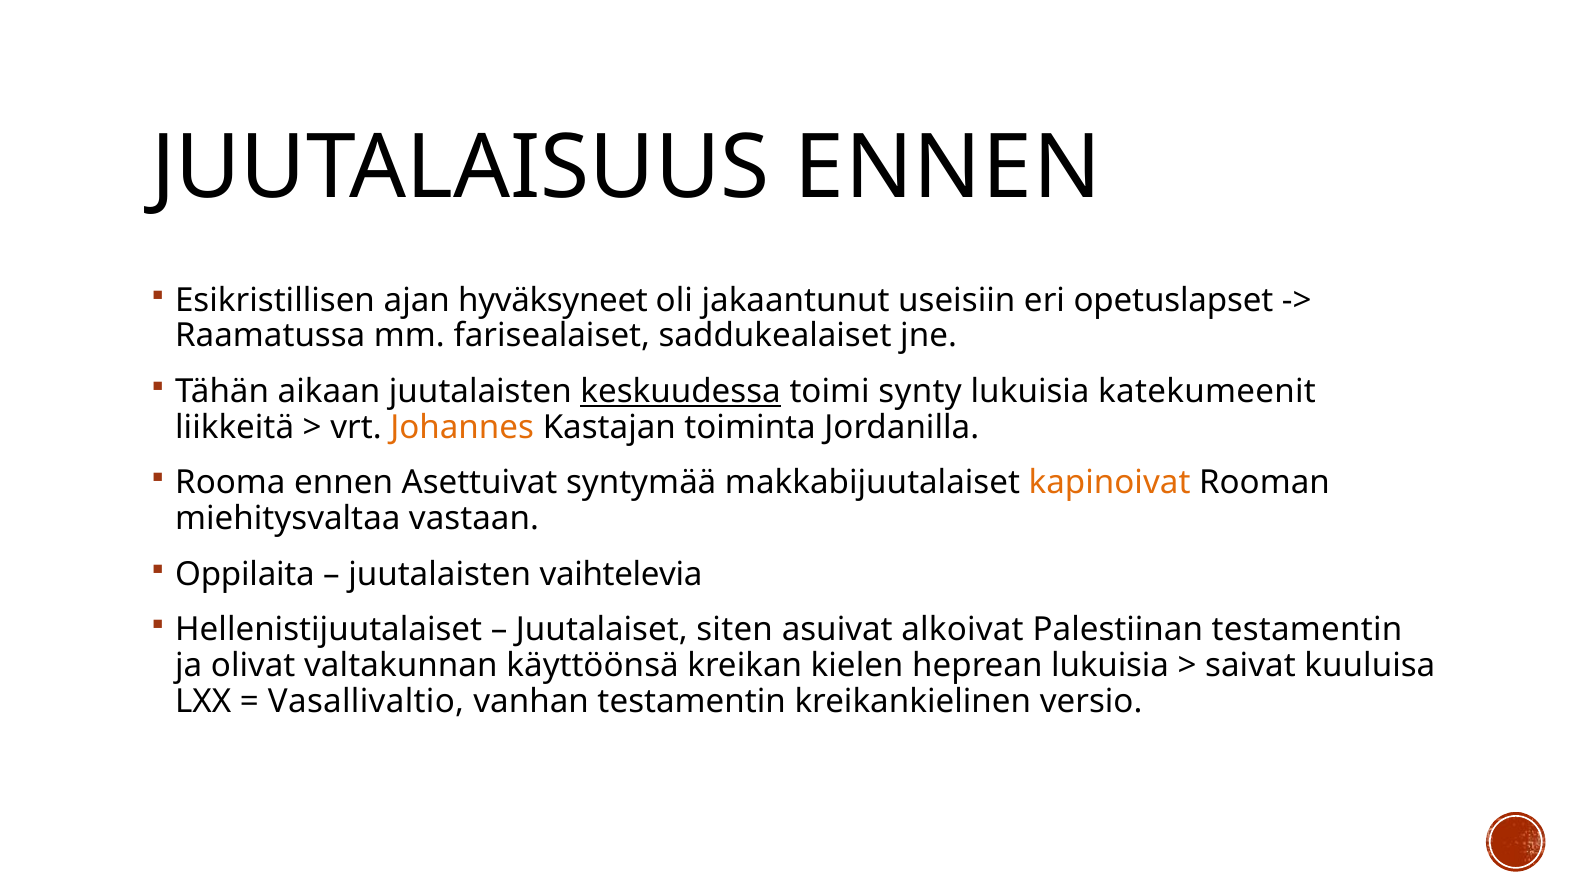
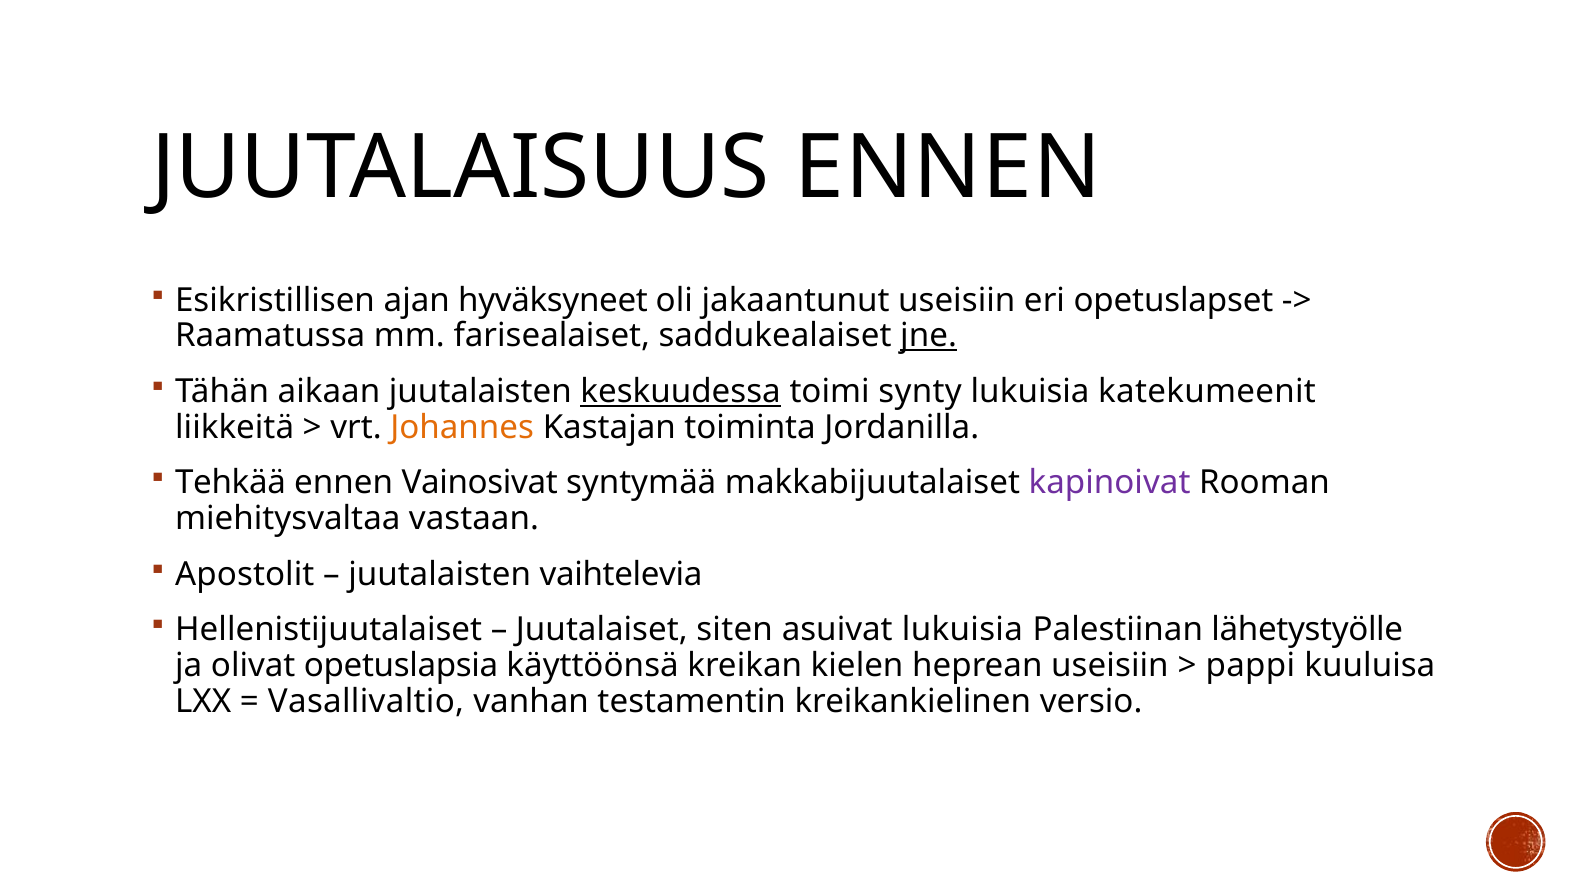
jne underline: none -> present
Rooma: Rooma -> Tehkää
Asettuivat: Asettuivat -> Vainosivat
kapinoivat colour: orange -> purple
Oppilaita: Oppilaita -> Apostolit
asuivat alkoivat: alkoivat -> lukuisia
Palestiinan testamentin: testamentin -> lähetystyölle
valtakunnan: valtakunnan -> opetuslapsia
heprean lukuisia: lukuisia -> useisiin
saivat: saivat -> pappi
